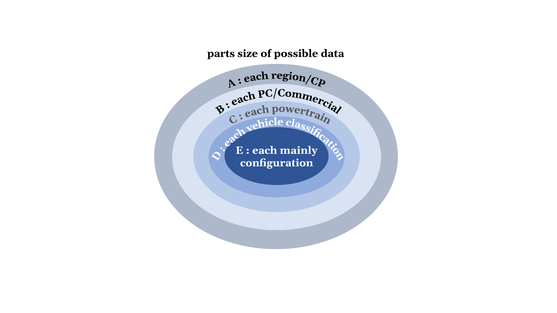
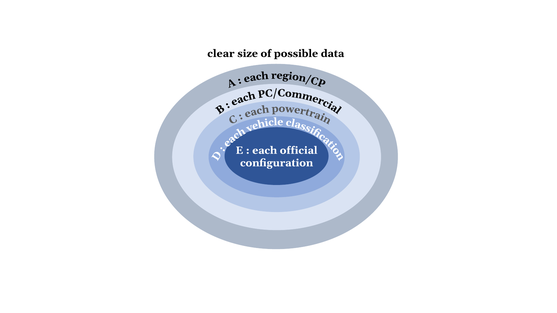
parts: parts -> clear
mainly: mainly -> official
